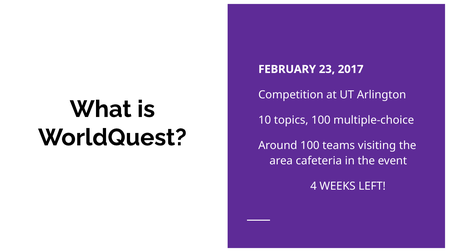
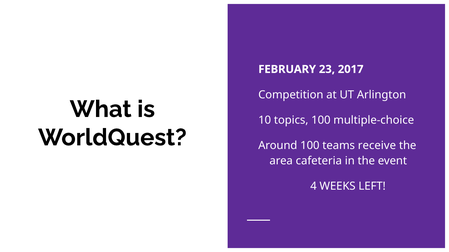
visiting: visiting -> receive
